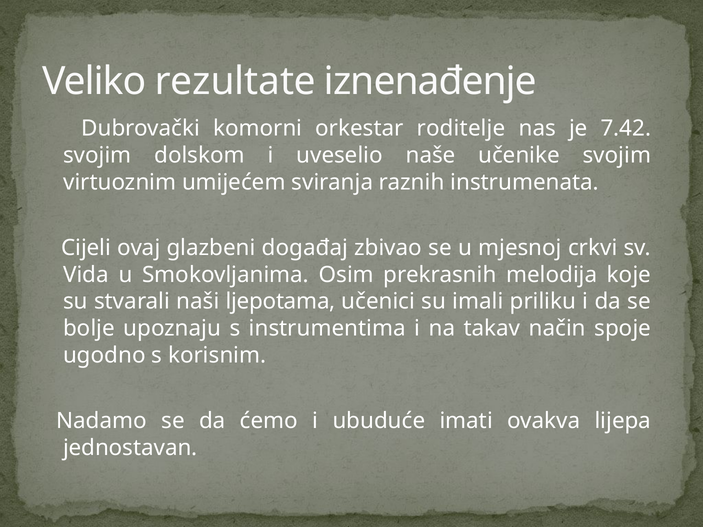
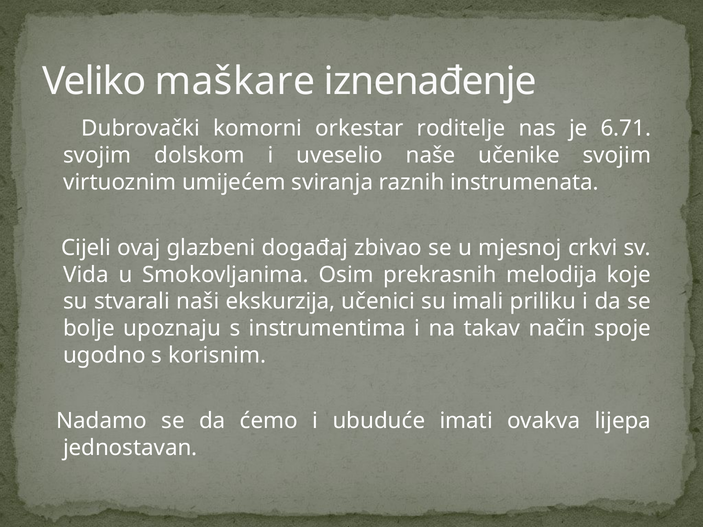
rezultate: rezultate -> maškare
7.42: 7.42 -> 6.71
ljepotama: ljepotama -> ekskurzija
